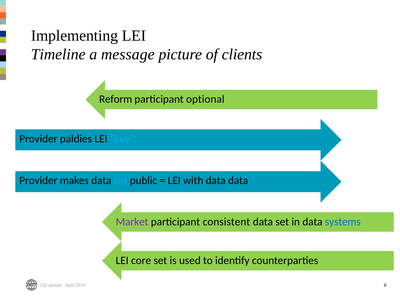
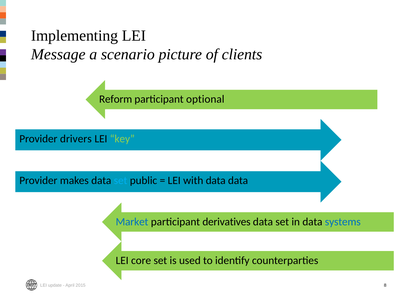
Timeline: Timeline -> Message
message: message -> scenario
paldies: paldies -> drivers
key colour: light blue -> light green
Market colour: purple -> blue
consistent: consistent -> derivatives
